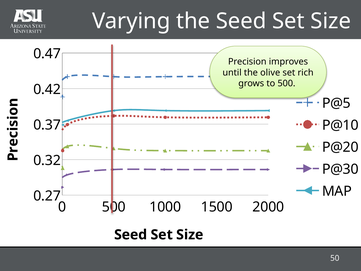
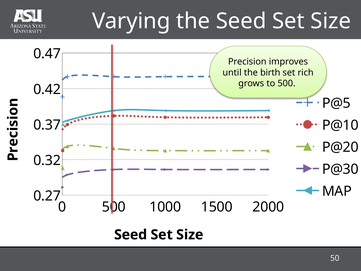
olive: olive -> birth
